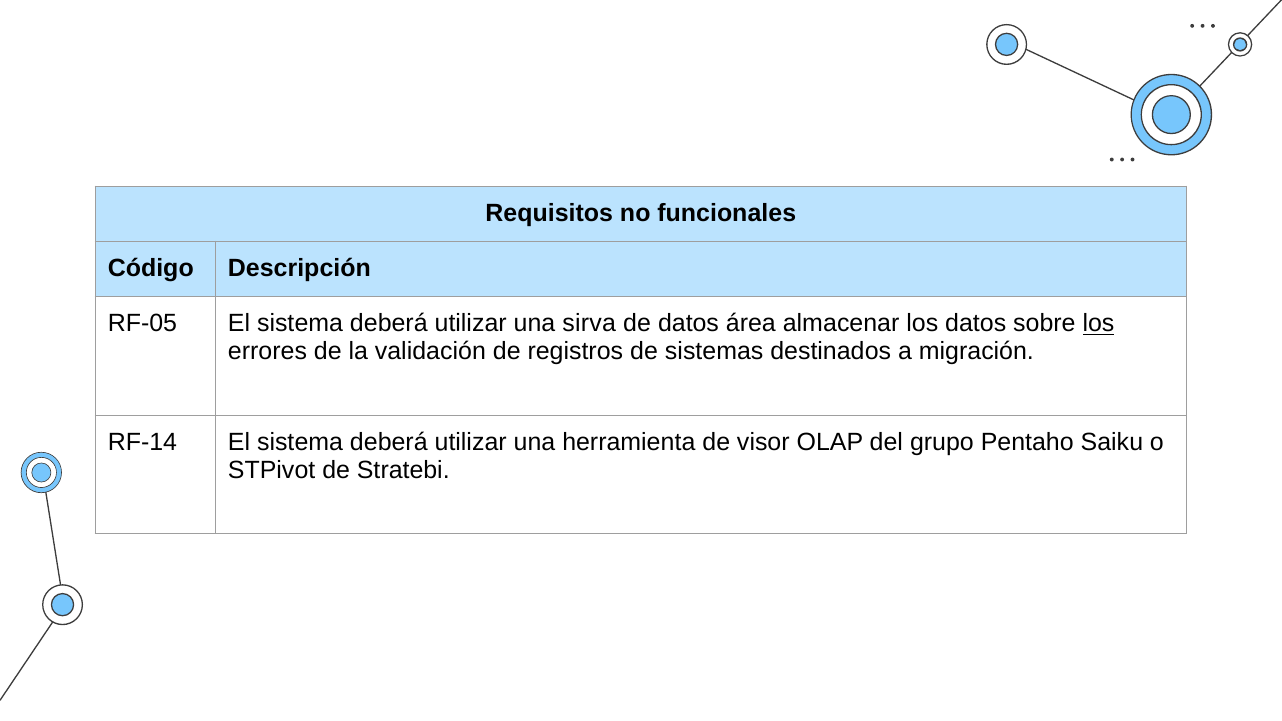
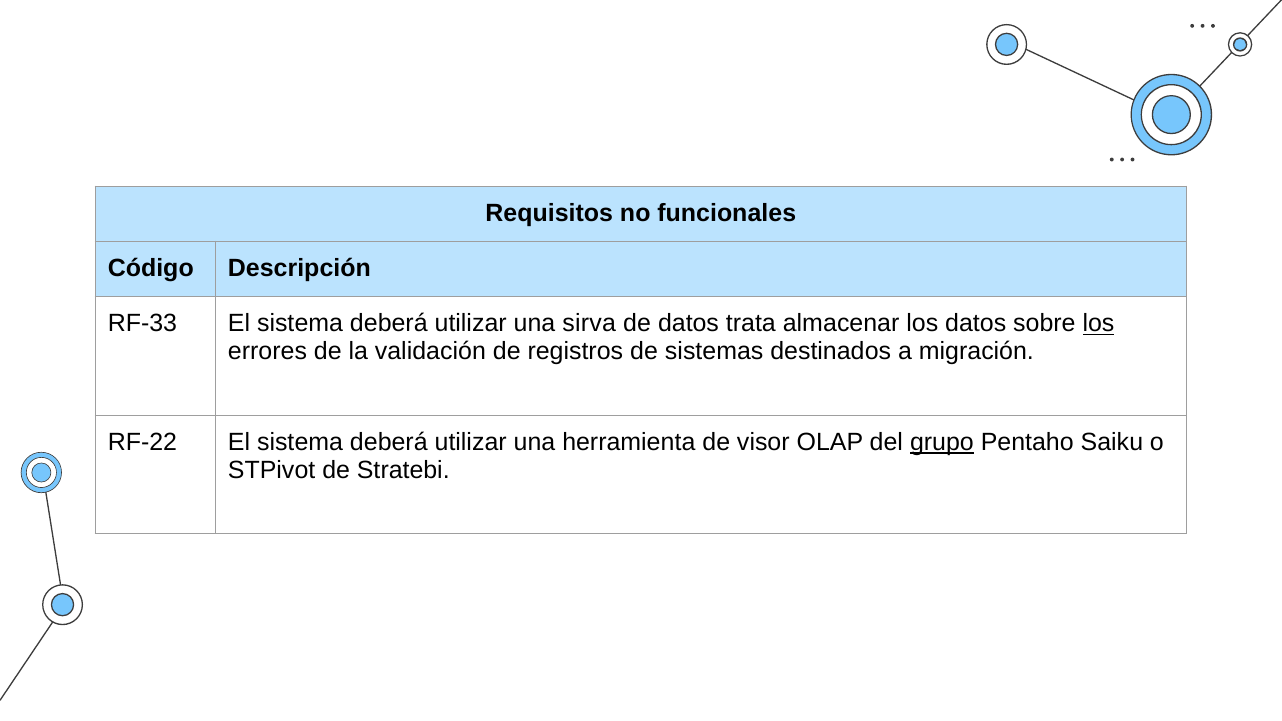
RF-05: RF-05 -> RF-33
área: área -> trata
RF-14: RF-14 -> RF-22
grupo underline: none -> present
